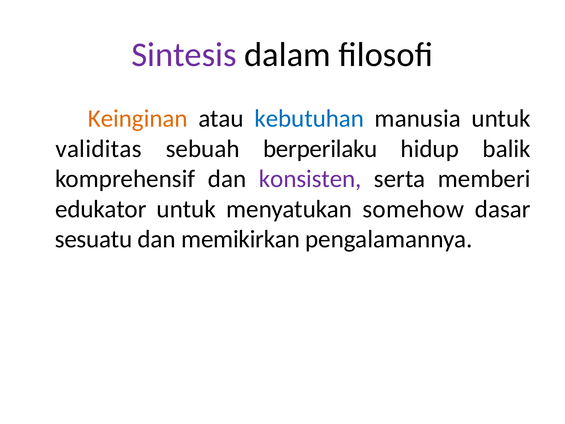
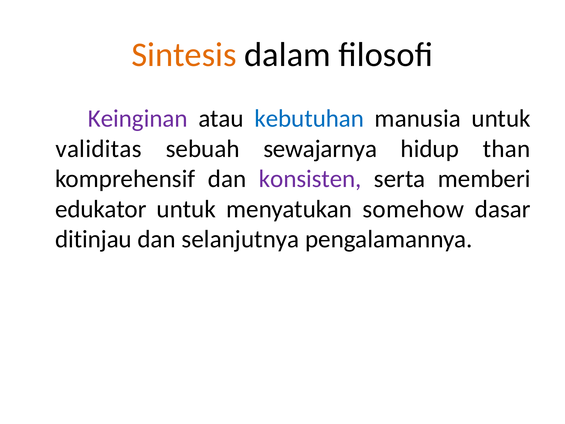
Sintesis colour: purple -> orange
Keinginan colour: orange -> purple
berperilaku: berperilaku -> sewajarnya
balik: balik -> than
sesuatu: sesuatu -> ditinjau
memikirkan: memikirkan -> selanjutnya
